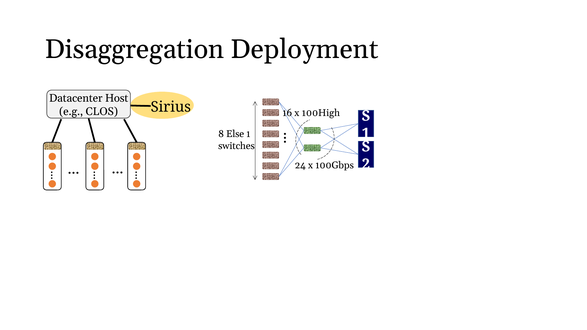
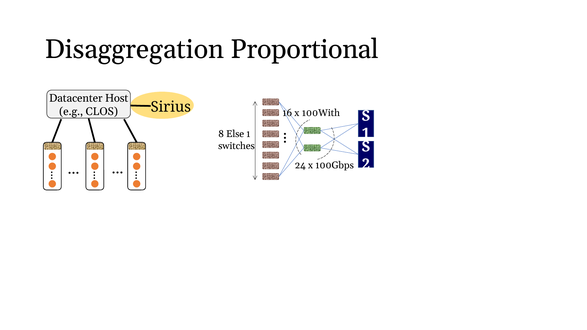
Deployment: Deployment -> Proportional
100High: 100High -> 100With
